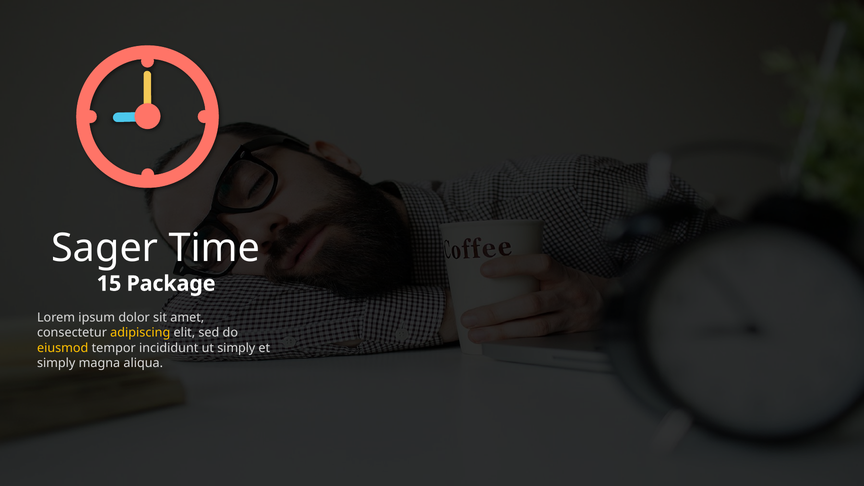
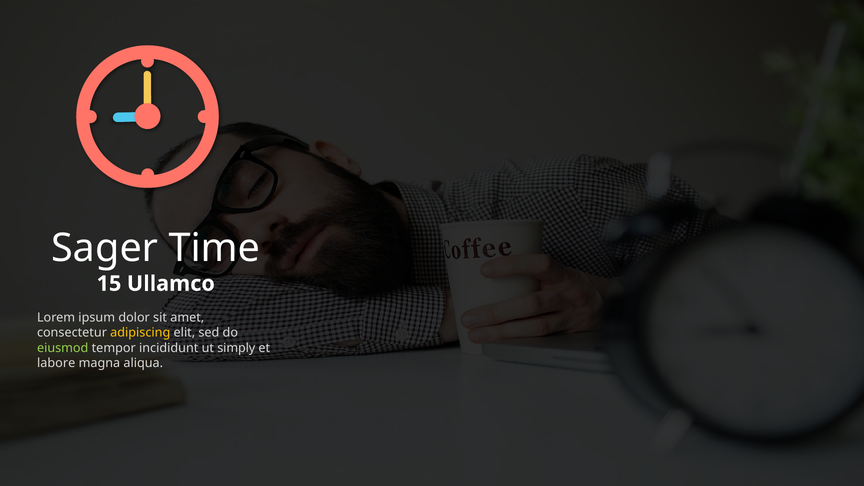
Package: Package -> Ullamco
eiusmod colour: yellow -> light green
simply at (56, 363): simply -> labore
